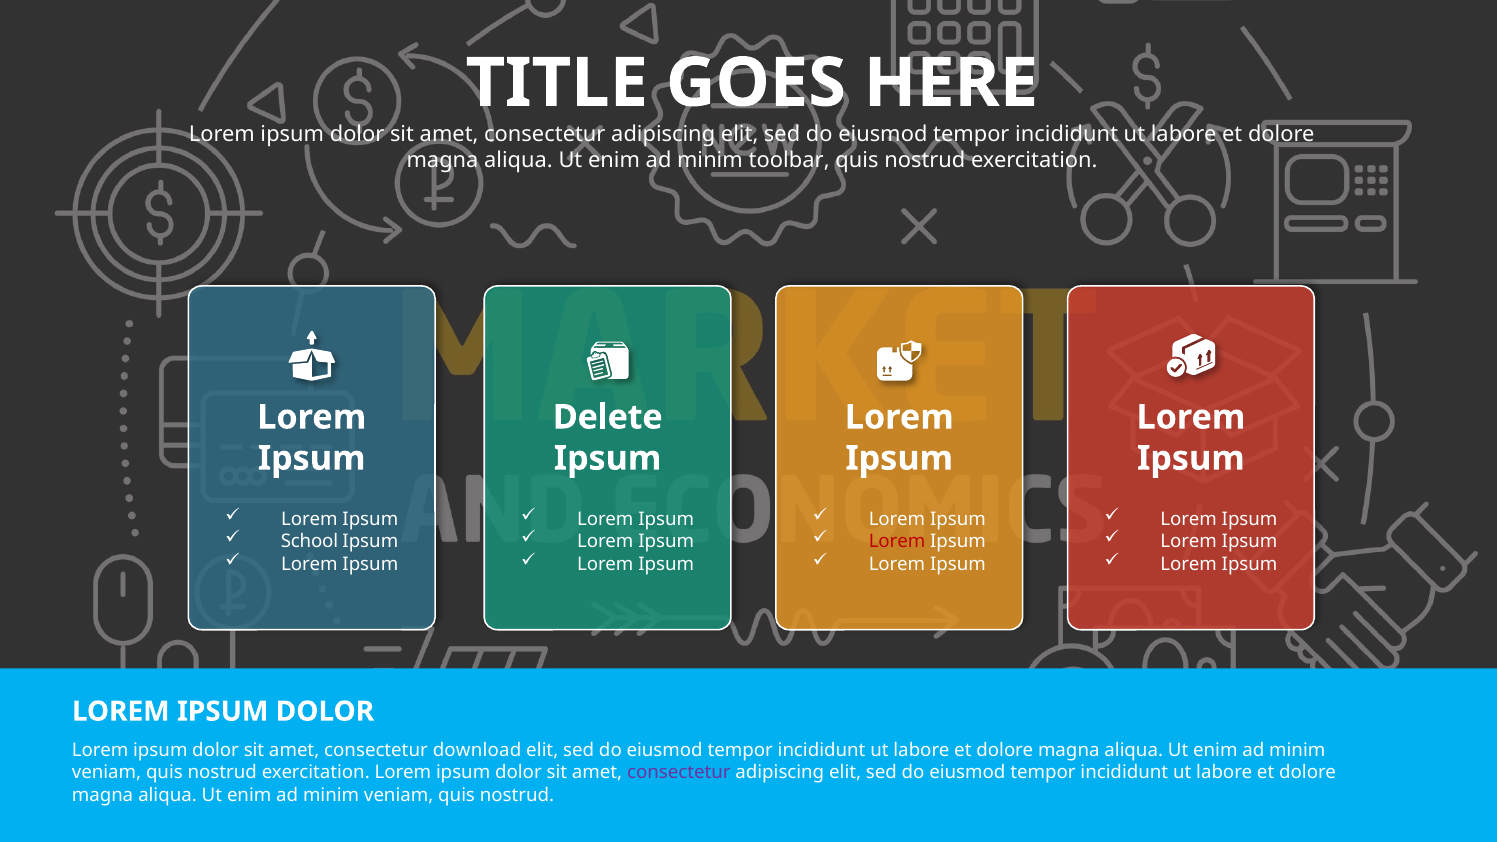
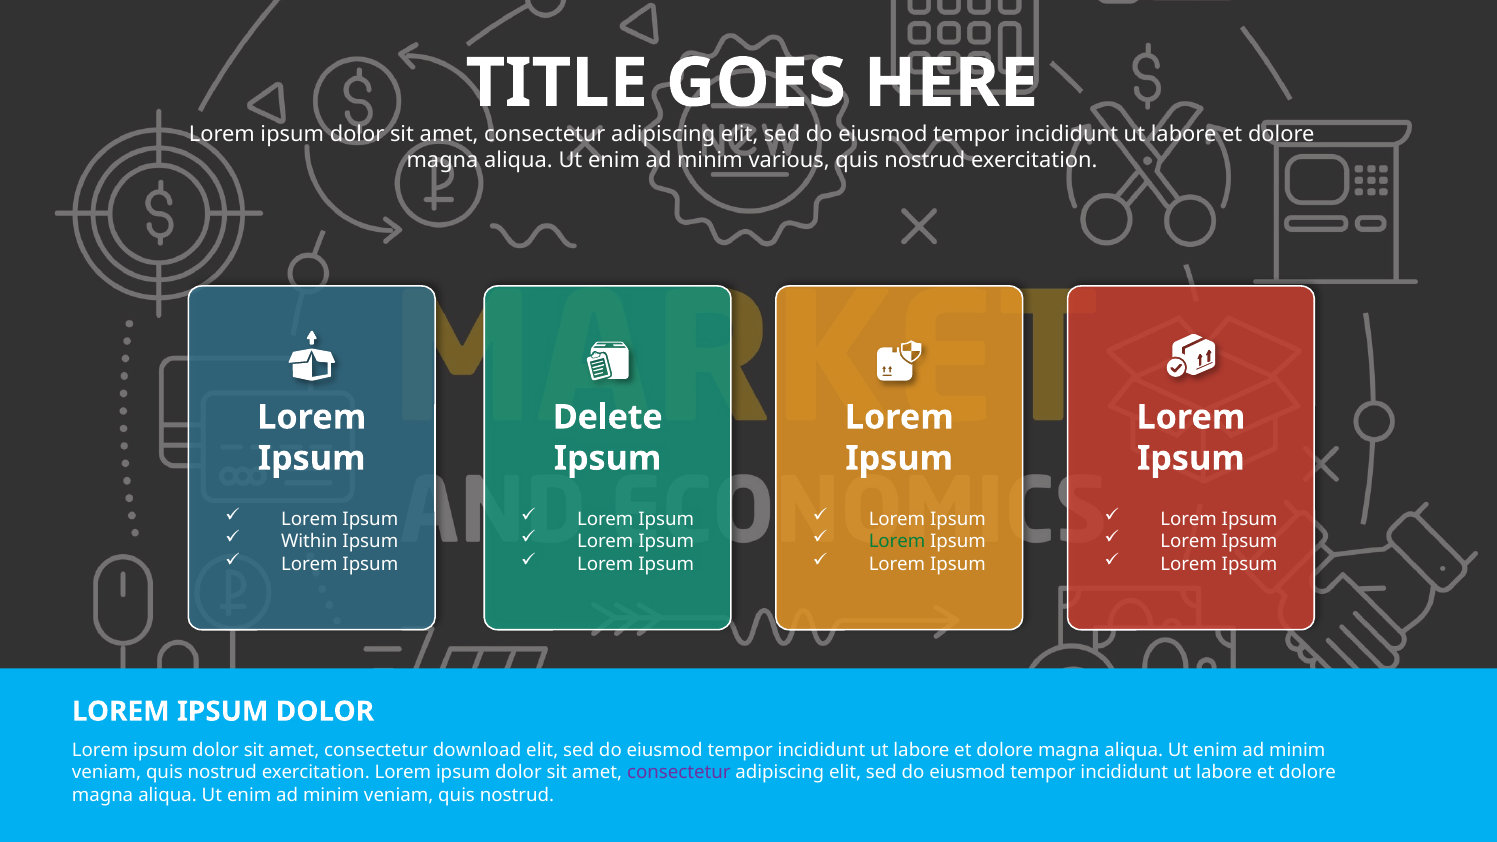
toolbar: toolbar -> various
School: School -> Within
Lorem at (897, 541) colour: red -> green
